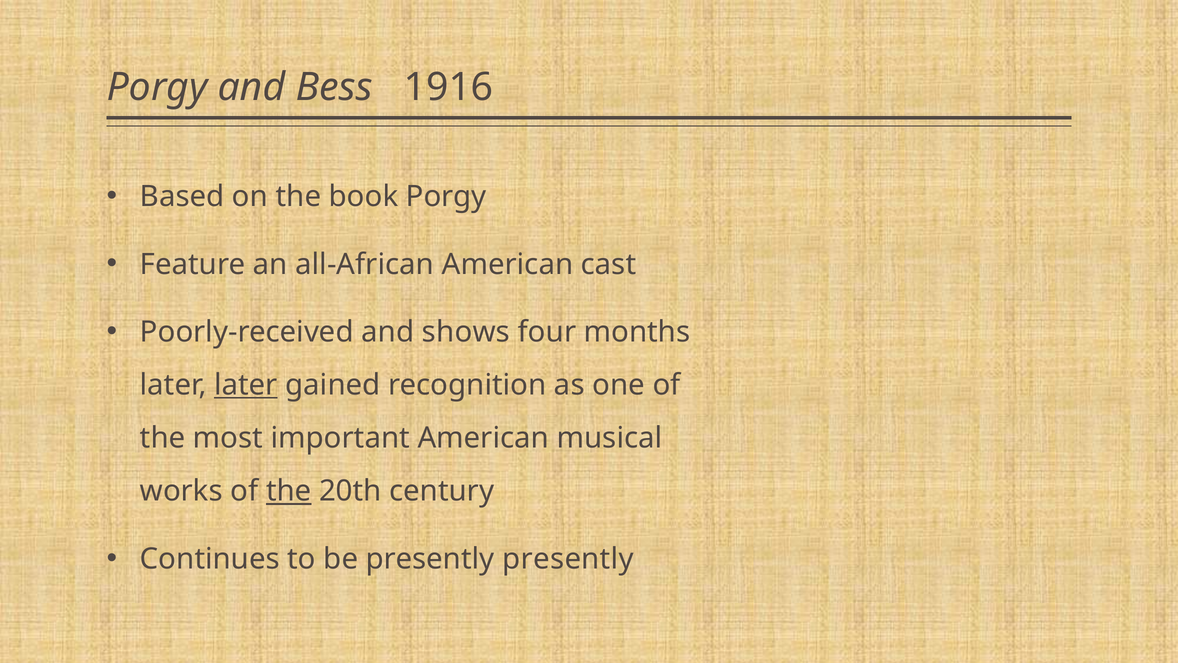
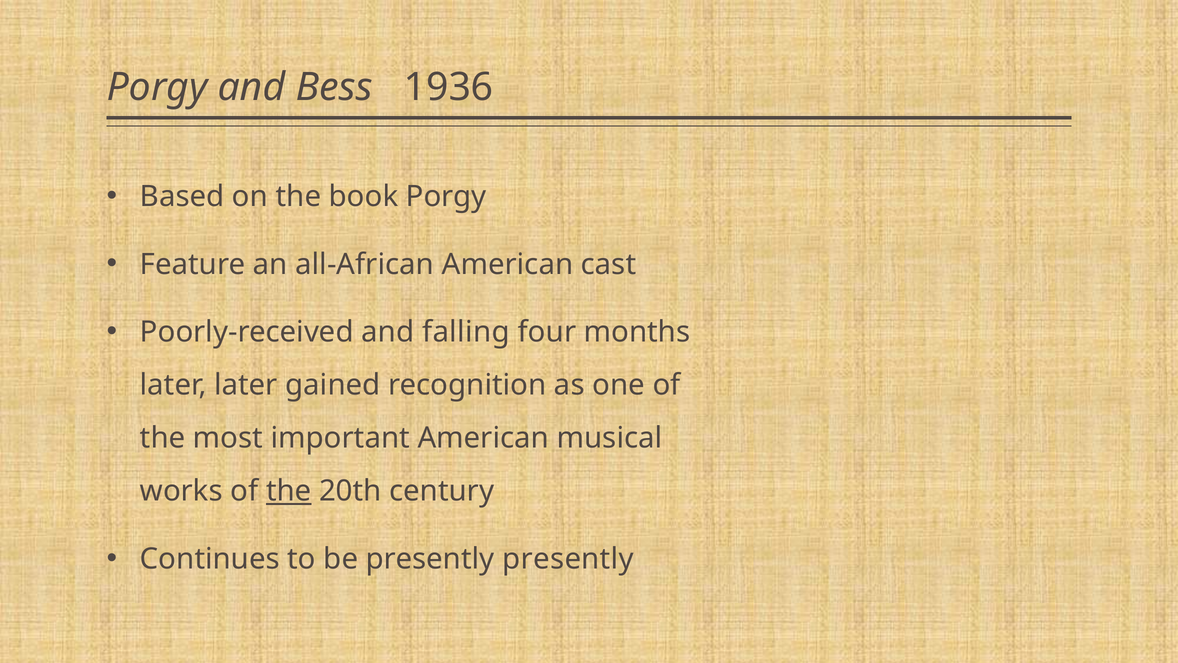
1916: 1916 -> 1936
shows: shows -> falling
later at (246, 385) underline: present -> none
